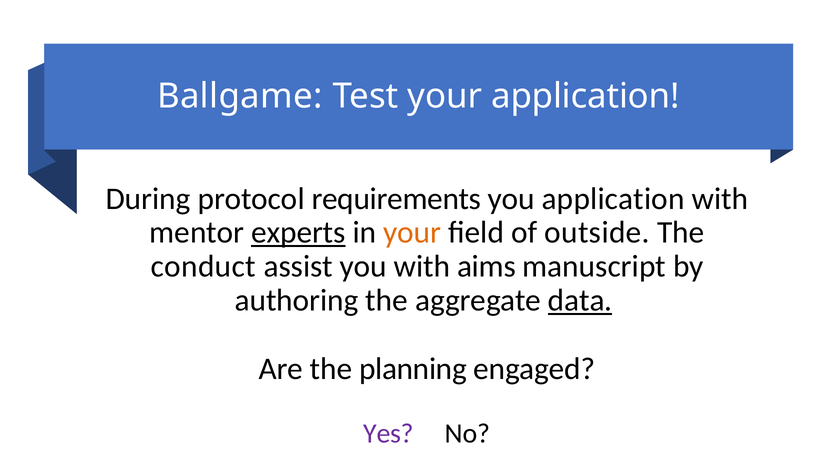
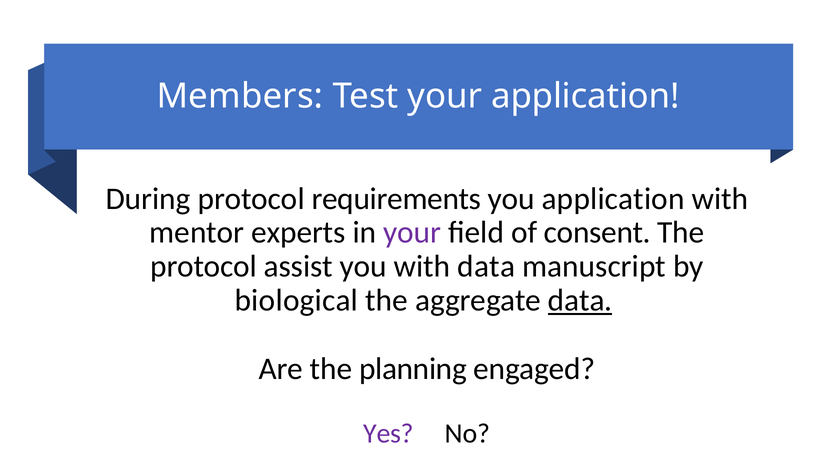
Ballgame: Ballgame -> Members
experts underline: present -> none
your at (412, 233) colour: orange -> purple
outside: outside -> consent
conduct at (203, 266): conduct -> protocol
with aims: aims -> data
authoring: authoring -> biological
